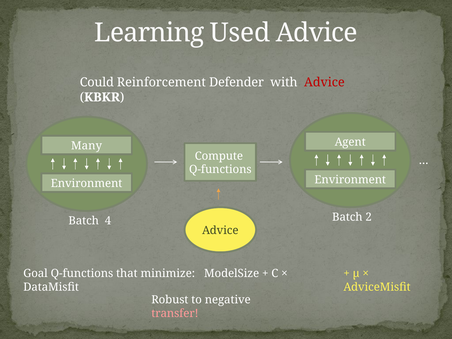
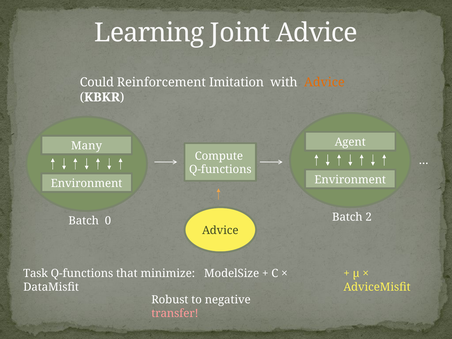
Used: Used -> Joint
Defender: Defender -> Imitation
Advice at (324, 82) colour: red -> orange
4: 4 -> 0
Goal: Goal -> Task
